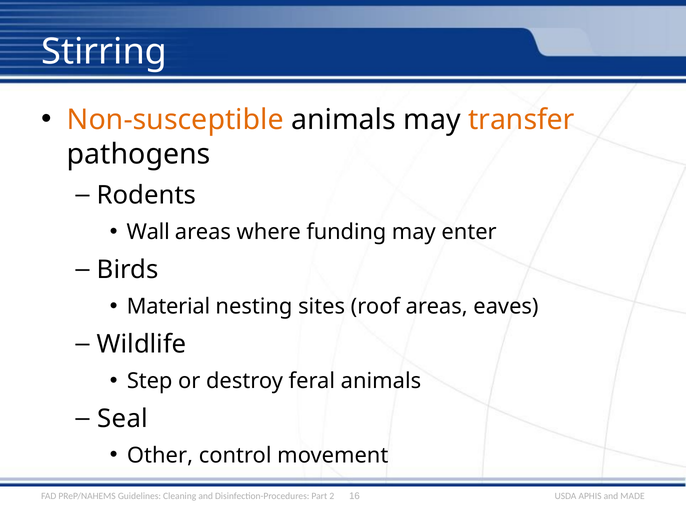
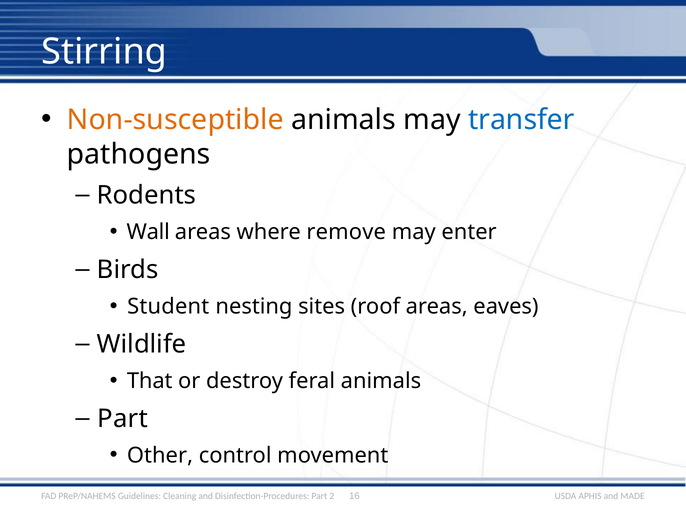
transfer colour: orange -> blue
funding: funding -> remove
Material: Material -> Student
Step: Step -> That
Seal at (123, 418): Seal -> Part
